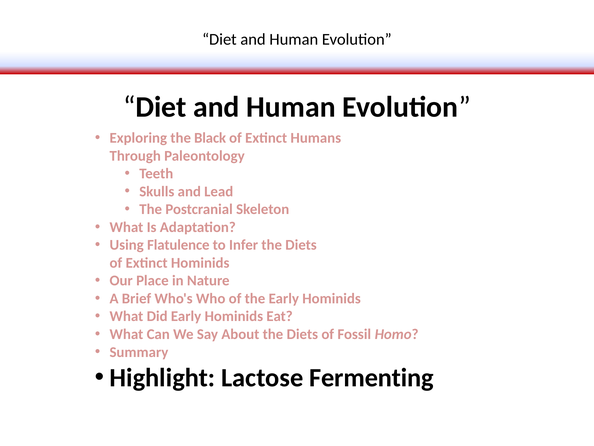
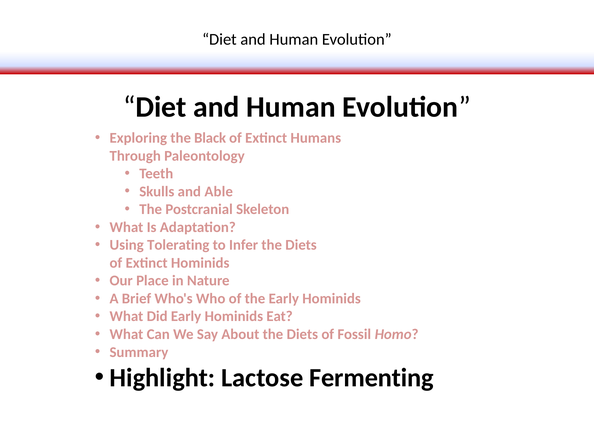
Lead: Lead -> Able
Flatulence: Flatulence -> Tolerating
